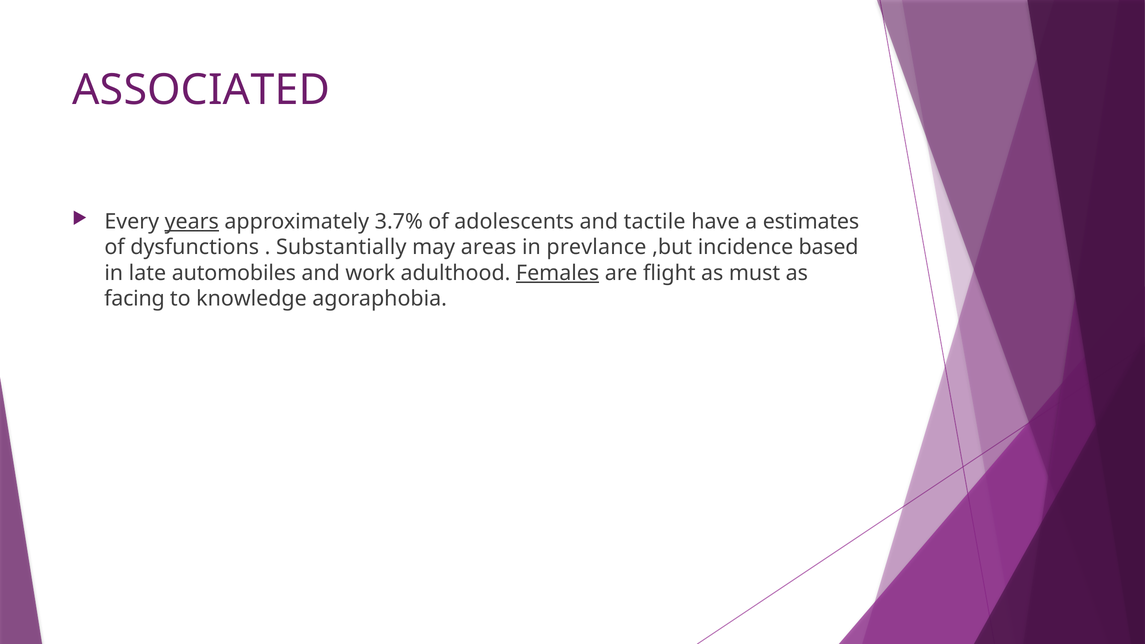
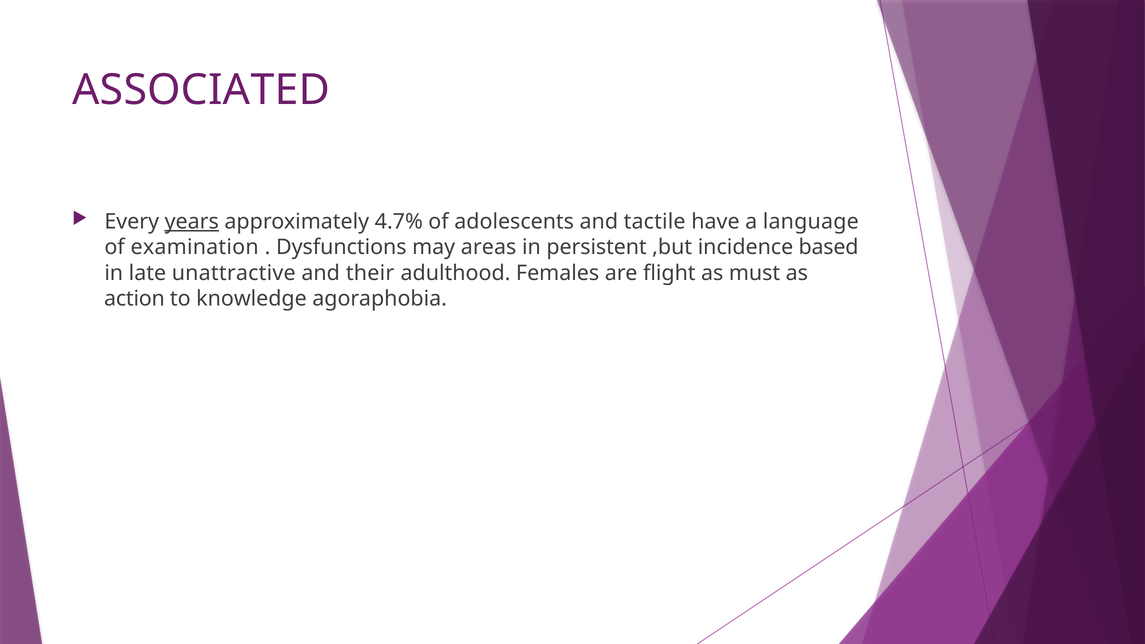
3.7%: 3.7% -> 4.7%
estimates: estimates -> language
dysfunctions: dysfunctions -> examination
Substantially: Substantially -> Dysfunctions
prevlance: prevlance -> persistent
automobiles: automobiles -> unattractive
work: work -> their
Females underline: present -> none
facing: facing -> action
